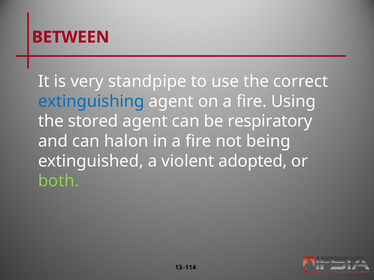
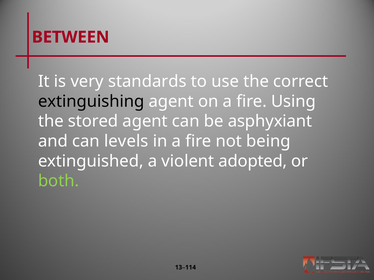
standpipe: standpipe -> standards
extinguishing colour: blue -> black
respiratory: respiratory -> asphyxiant
halon: halon -> levels
